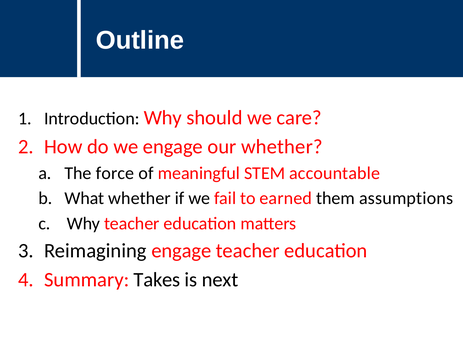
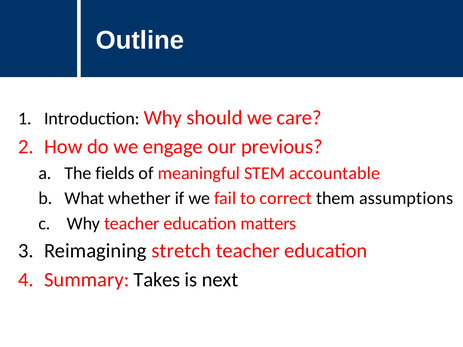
our whether: whether -> previous
force: force -> fields
earned: earned -> correct
Reimagining engage: engage -> stretch
